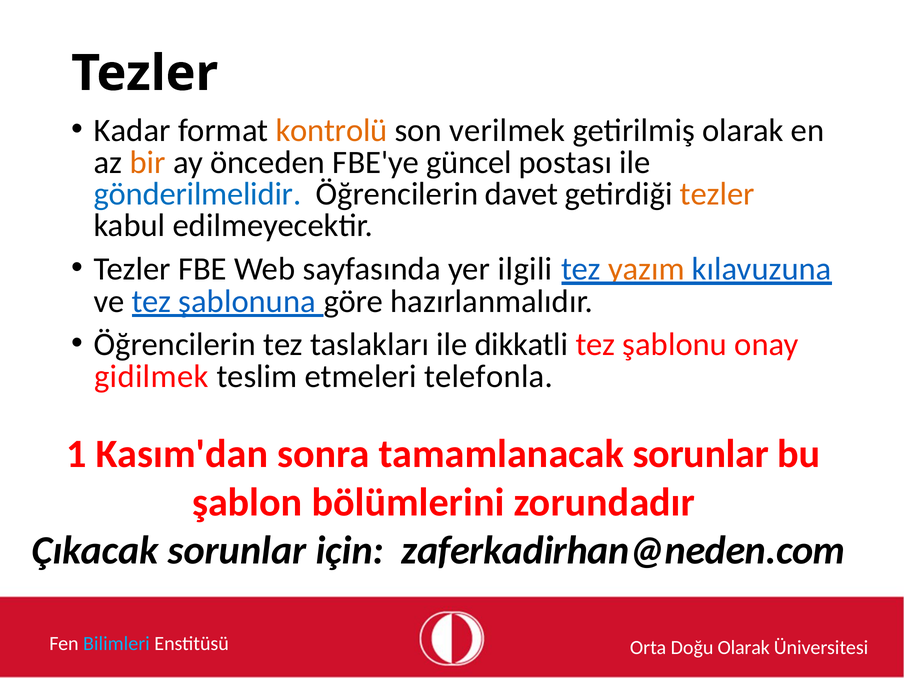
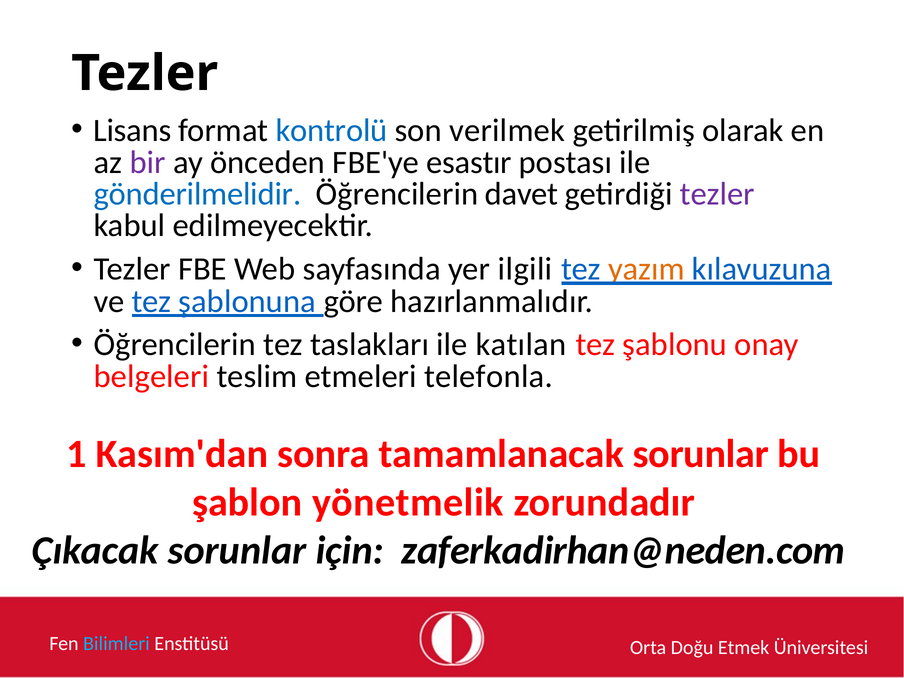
Kadar: Kadar -> Lisans
kontrolü colour: orange -> blue
bir colour: orange -> purple
güncel: güncel -> esastır
tezler at (717, 194) colour: orange -> purple
dikkatli: dikkatli -> katılan
gidilmek: gidilmek -> belgeleri
bölümlerini: bölümlerini -> yönetmelik
Doğu Olarak: Olarak -> Etmek
